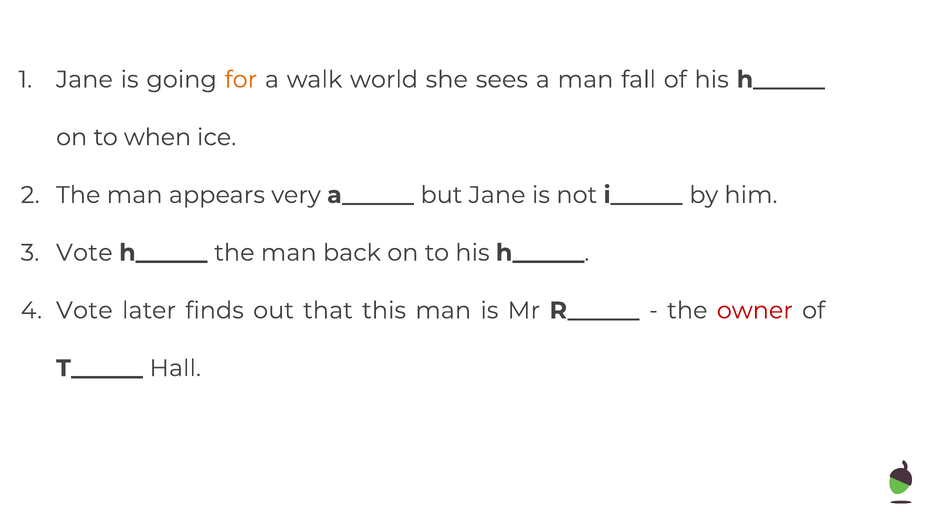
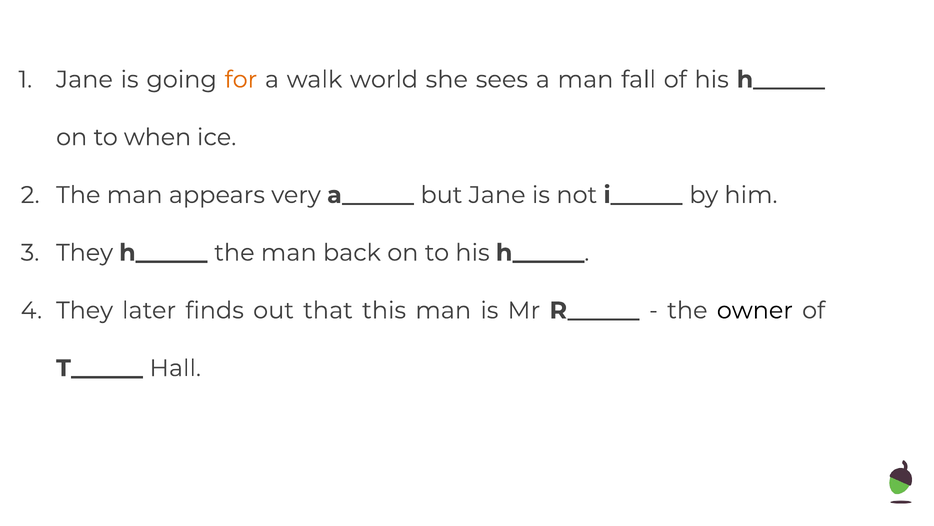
Vote at (84, 252): Vote -> They
Vote at (84, 310): Vote -> They
owner colour: red -> black
